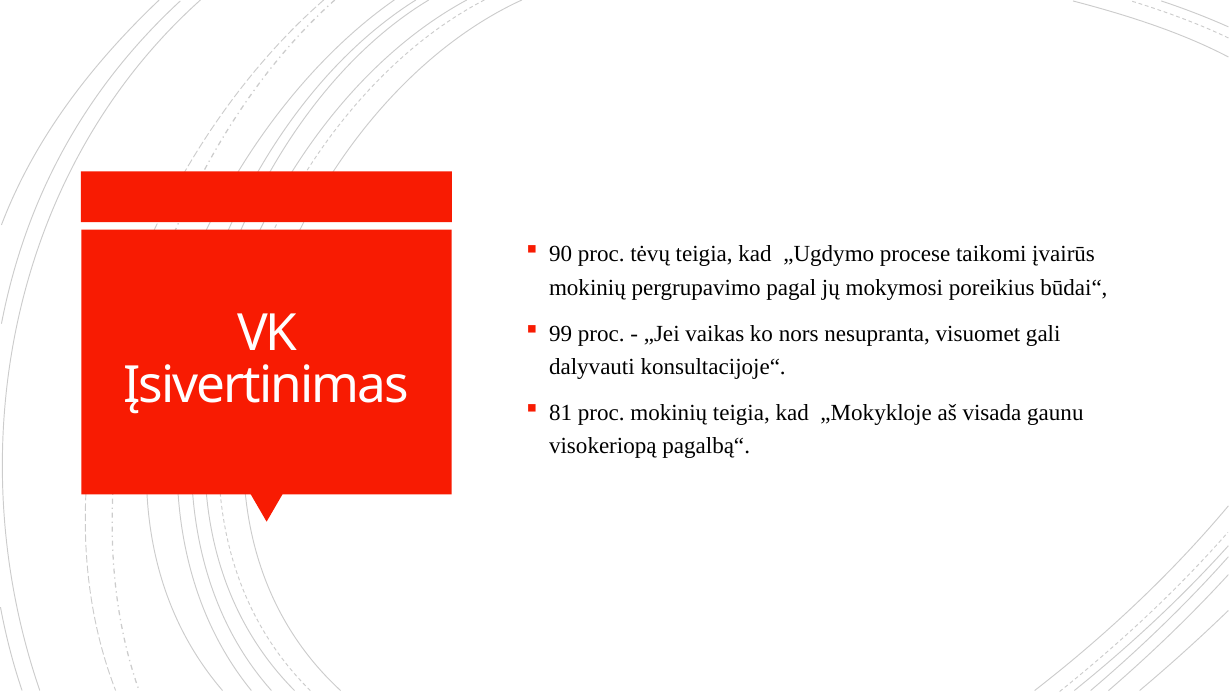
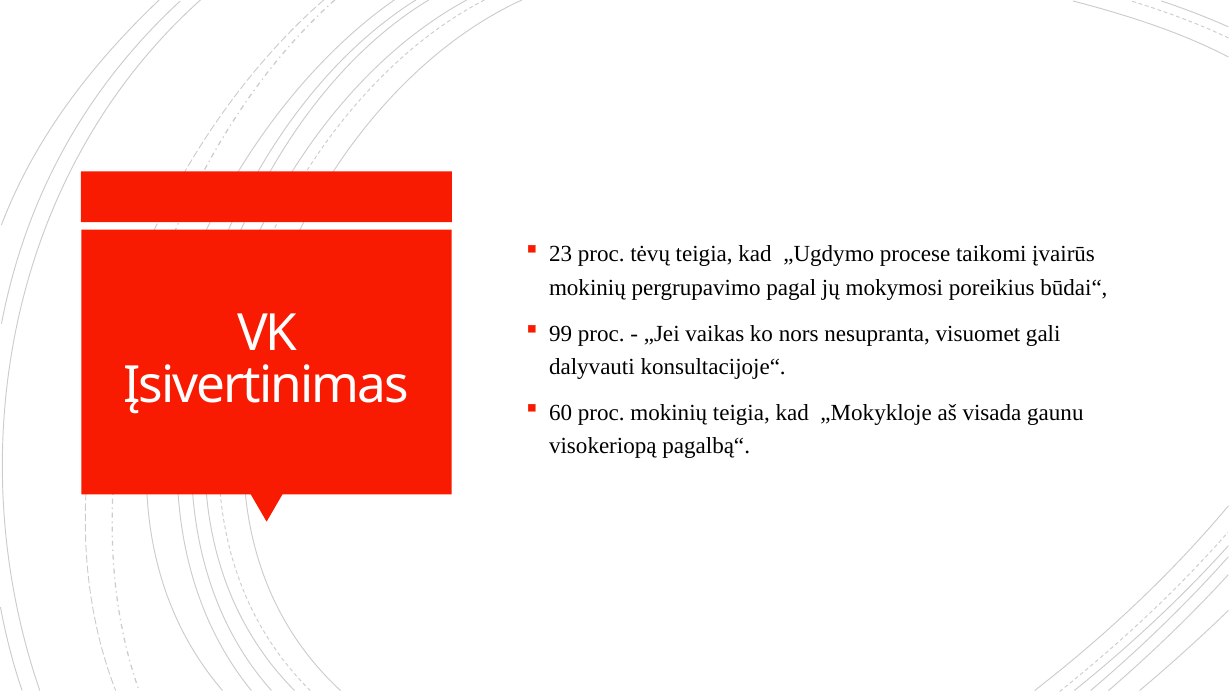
90: 90 -> 23
81: 81 -> 60
